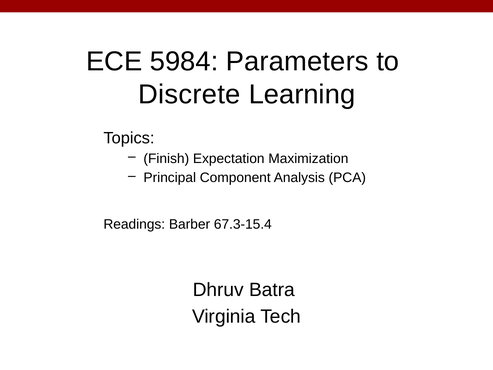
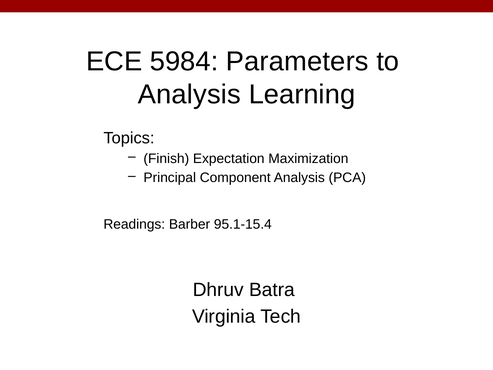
Discrete at (189, 94): Discrete -> Analysis
67.3-15.4: 67.3-15.4 -> 95.1-15.4
